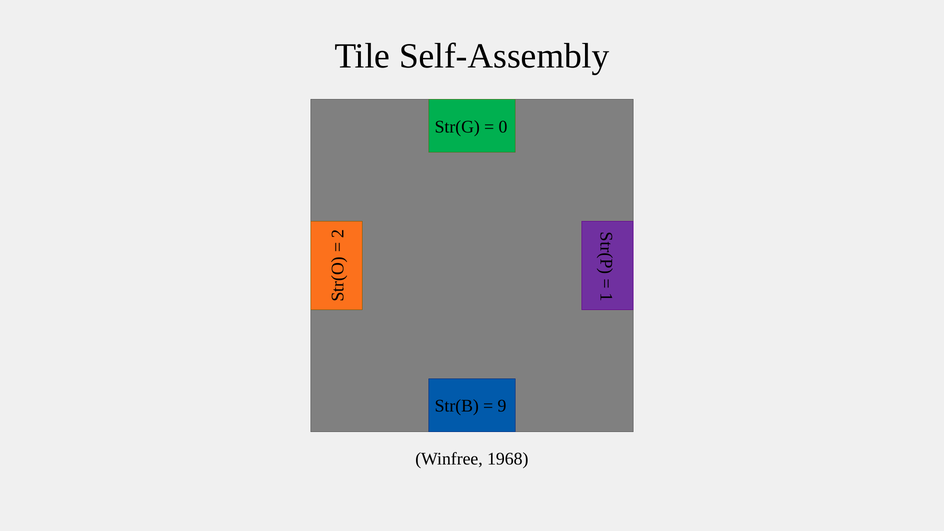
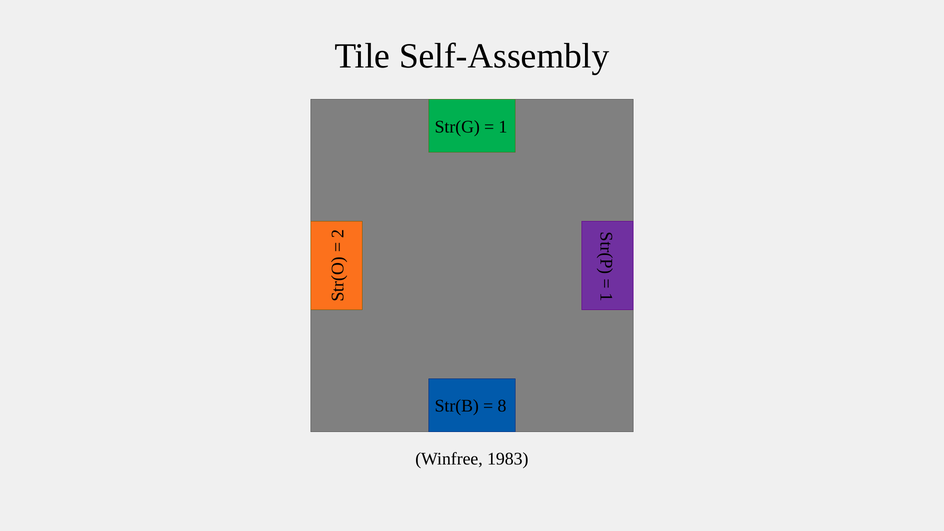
0 at (503, 127): 0 -> 1
9: 9 -> 8
1968: 1968 -> 1983
